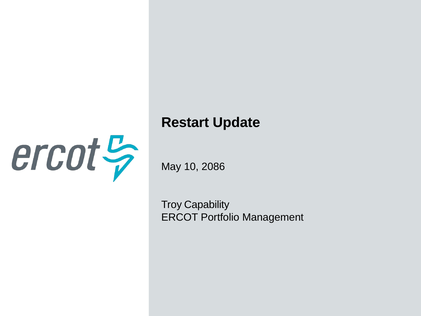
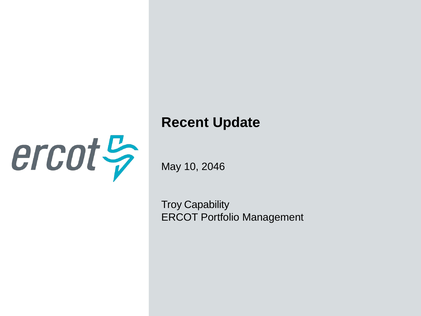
Restart: Restart -> Recent
2086: 2086 -> 2046
